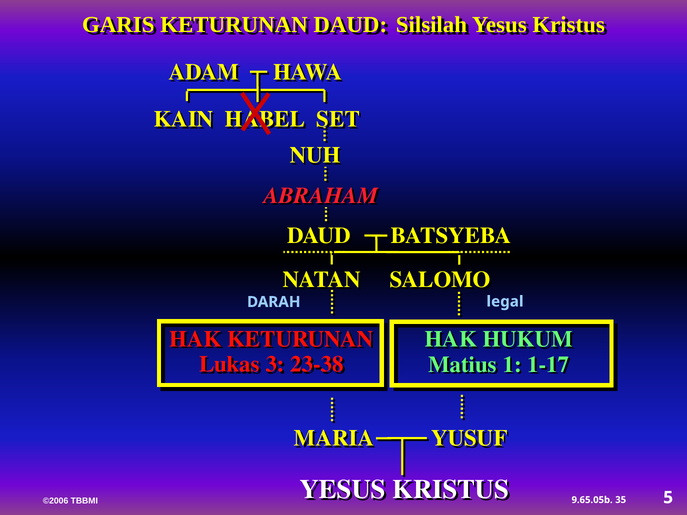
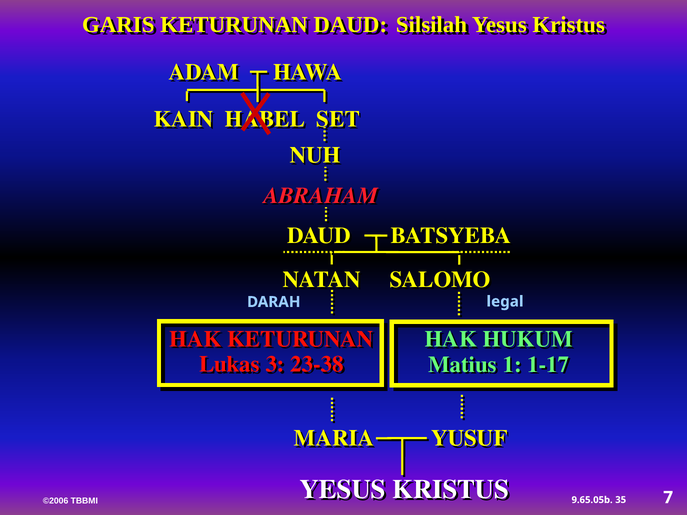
5: 5 -> 7
